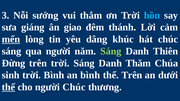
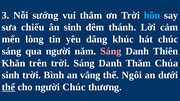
giáng: giáng -> chiếu
ân giao: giao -> sinh
mến underline: present -> none
Sáng at (111, 51) colour: light green -> pink
Đừng: Đừng -> Khăn
an bình: bình -> vắng
thế Trên: Trên -> Ngôi
